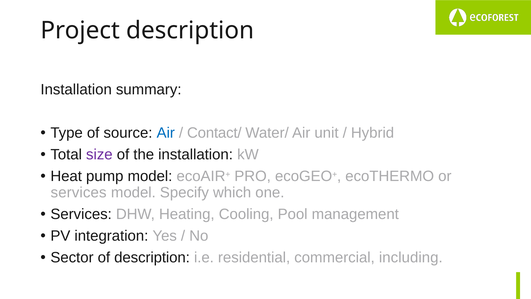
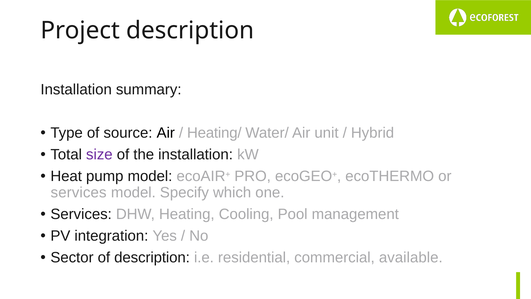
Air at (166, 133) colour: blue -> black
Contact/: Contact/ -> Heating/
including: including -> available
